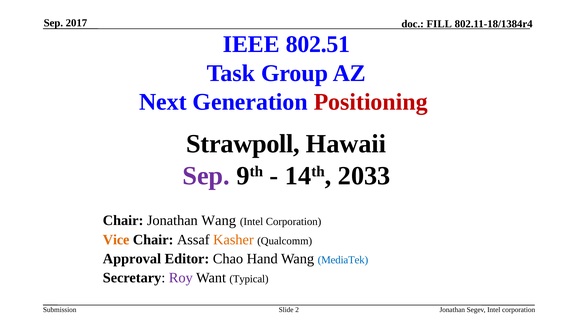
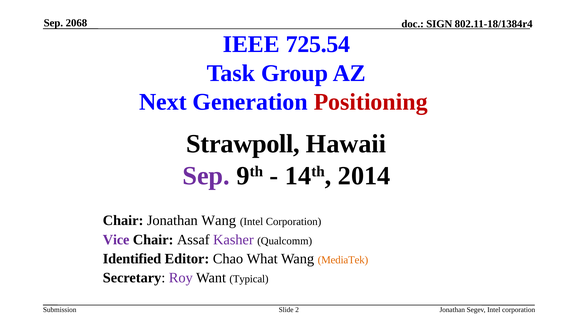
2017: 2017 -> 2068
FILL: FILL -> SIGN
802.51: 802.51 -> 725.54
2033: 2033 -> 2014
Vice colour: orange -> purple
Kasher colour: orange -> purple
Approval: Approval -> Identified
Hand: Hand -> What
MediaTek colour: blue -> orange
